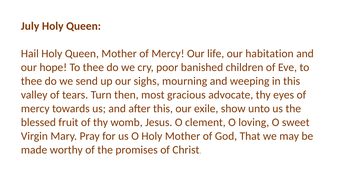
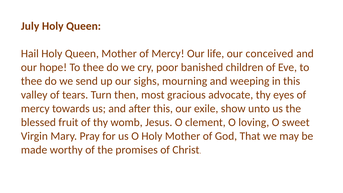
habitation: habitation -> conceived
